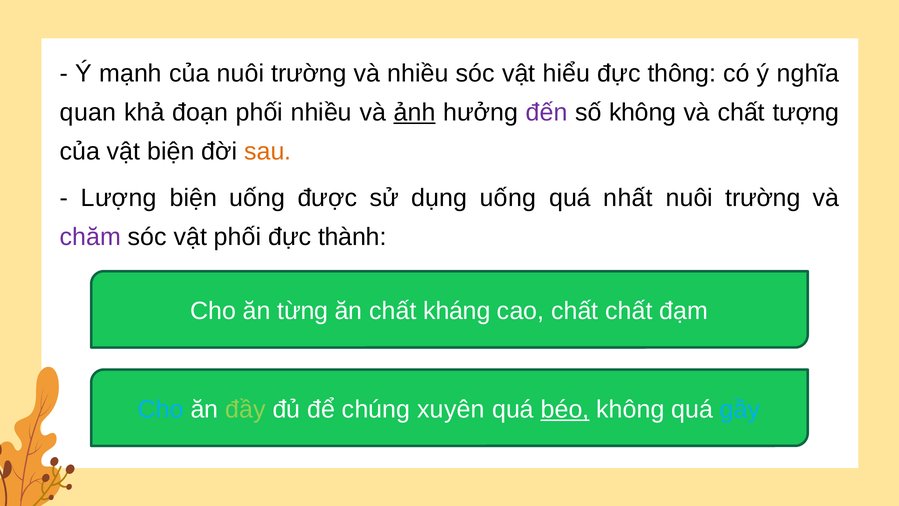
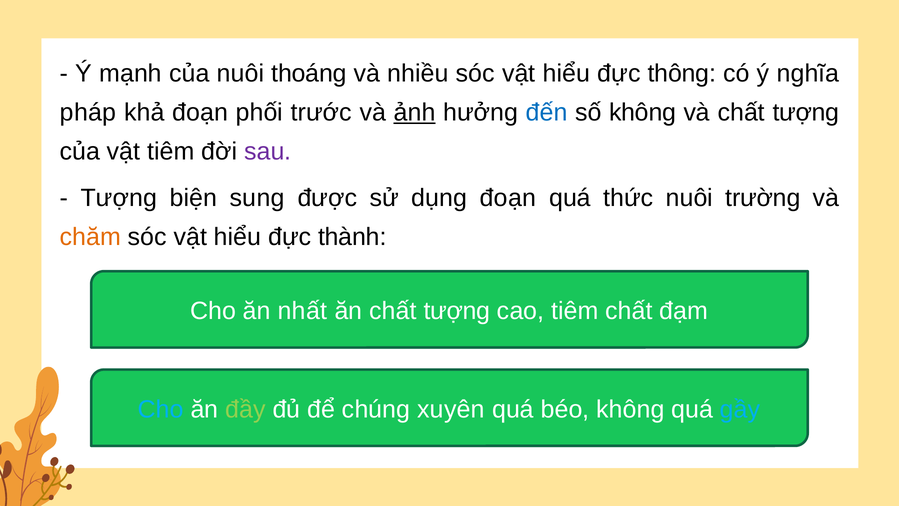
của nuôi trường: trường -> thoáng
quan: quan -> pháp
phối nhiều: nhiều -> trước
đến colour: purple -> blue
vật biện: biện -> tiêm
sau colour: orange -> purple
Lượng at (119, 198): Lượng -> Tượng
biện uống: uống -> sung
dụng uống: uống -> đoạn
nhất: nhất -> thức
chăm colour: purple -> orange
phối at (238, 237): phối -> hiểu
từng: từng -> nhất
ăn chất kháng: kháng -> tượng
cao chất: chất -> tiêm
béo underline: present -> none
